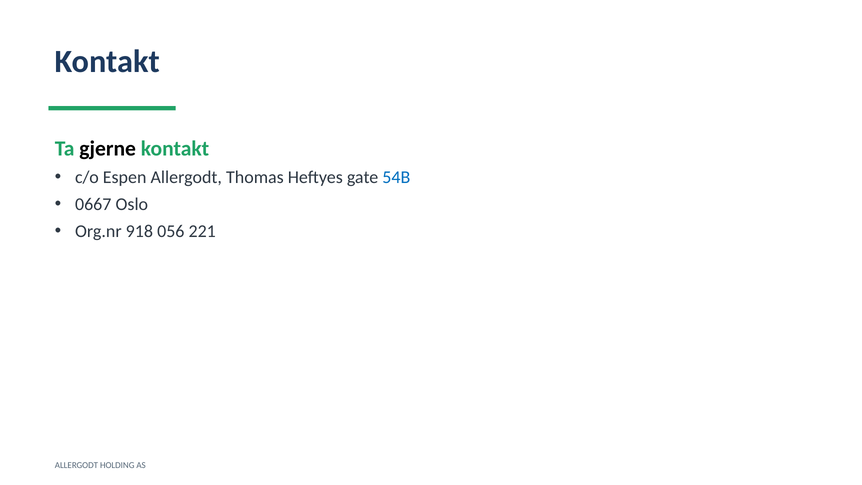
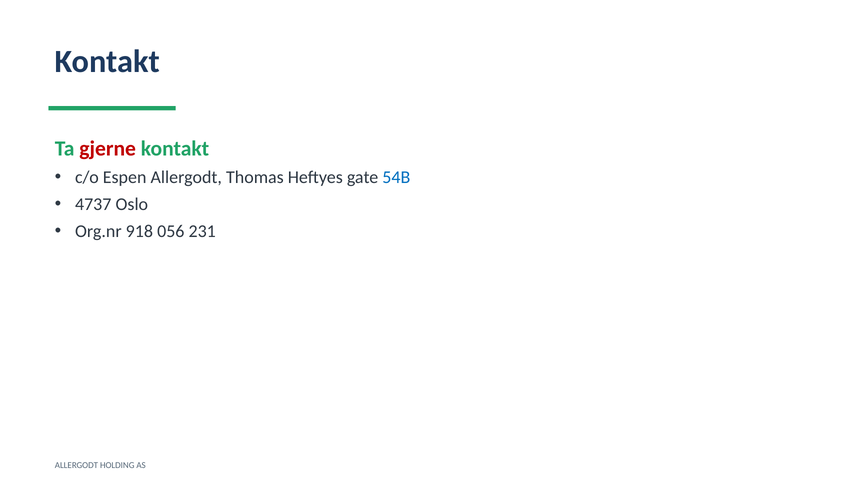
gjerne colour: black -> red
0667: 0667 -> 4737
221: 221 -> 231
